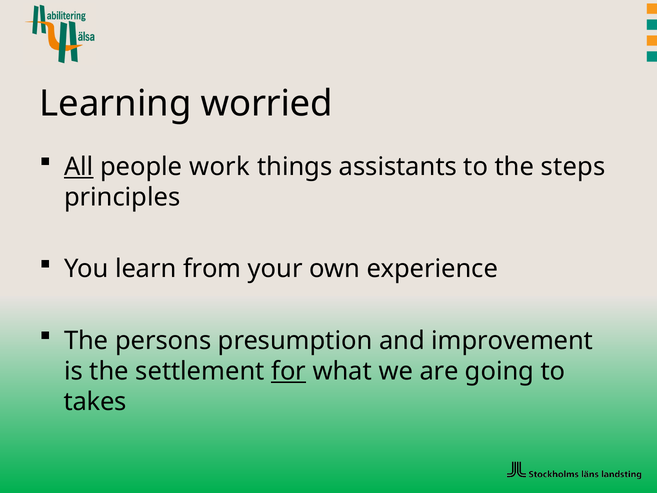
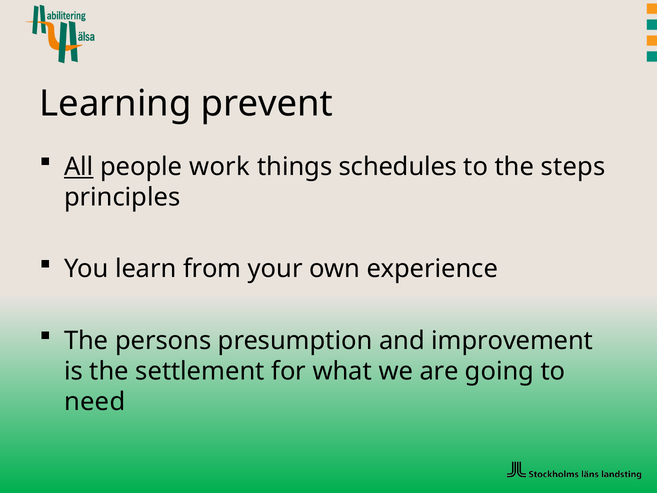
worried: worried -> prevent
assistants: assistants -> schedules
for underline: present -> none
takes: takes -> need
